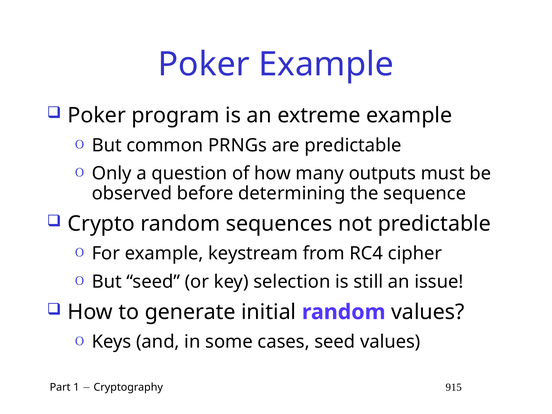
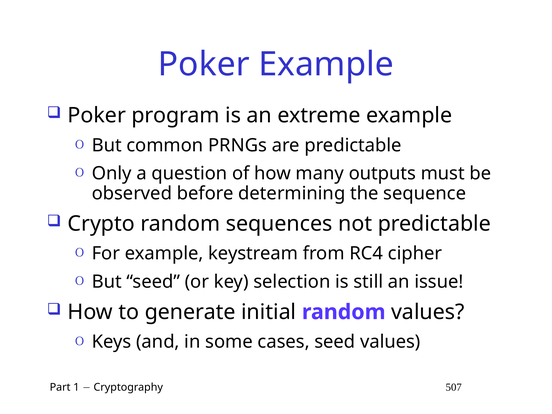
915: 915 -> 507
